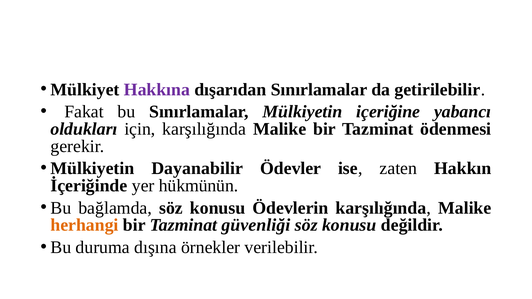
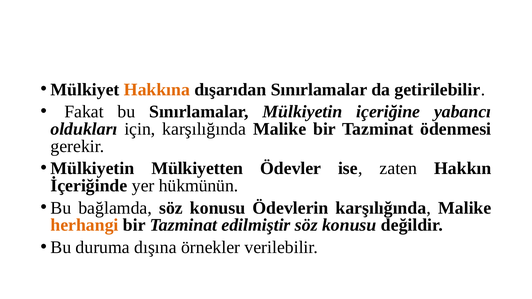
Hakkına colour: purple -> orange
Dayanabilir: Dayanabilir -> Mülkiyetten
güvenliği: güvenliği -> edilmiştir
